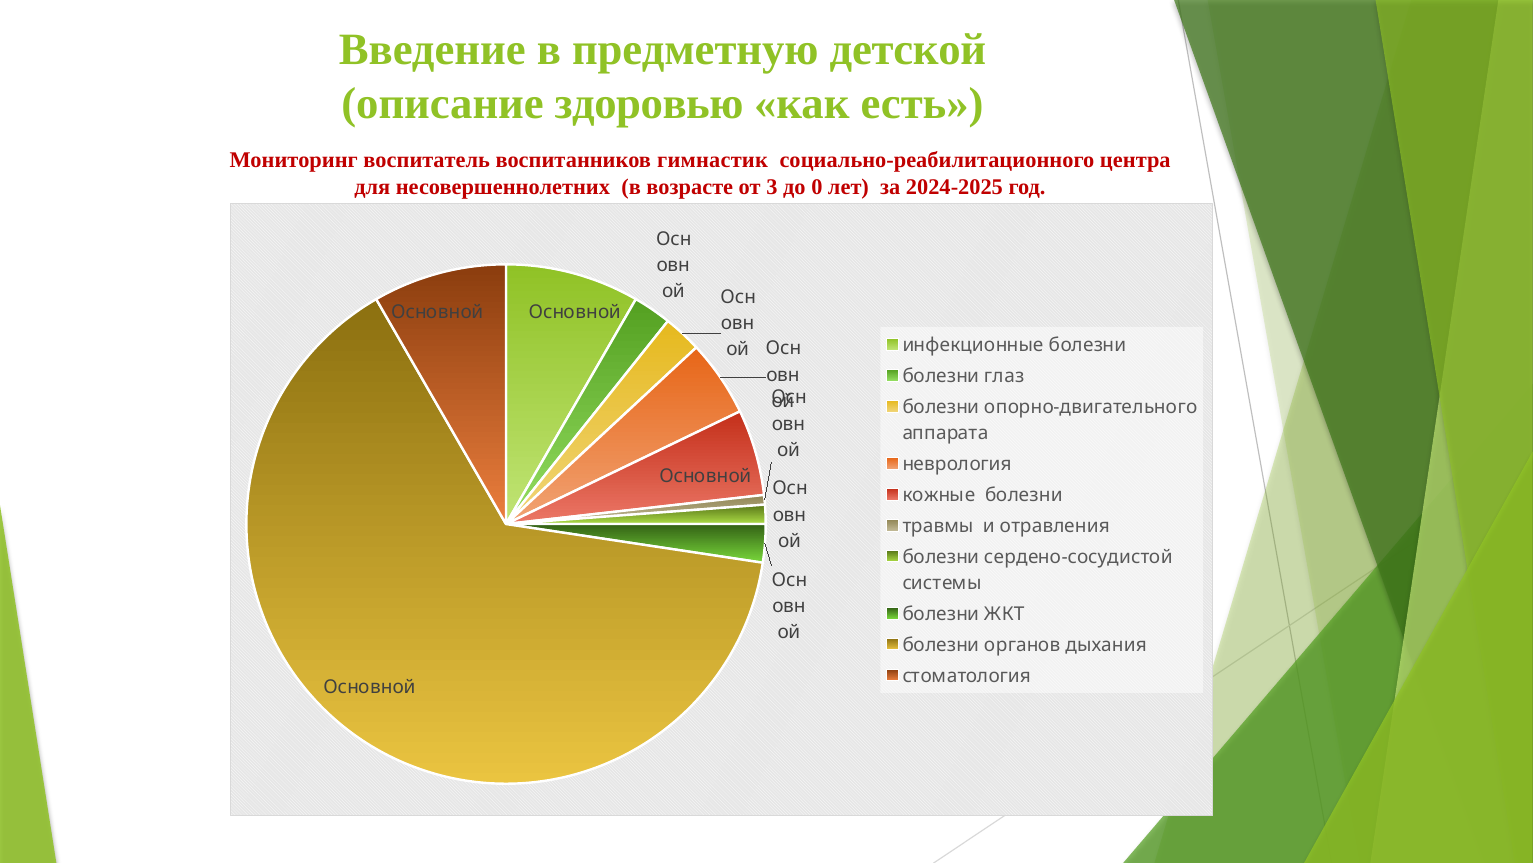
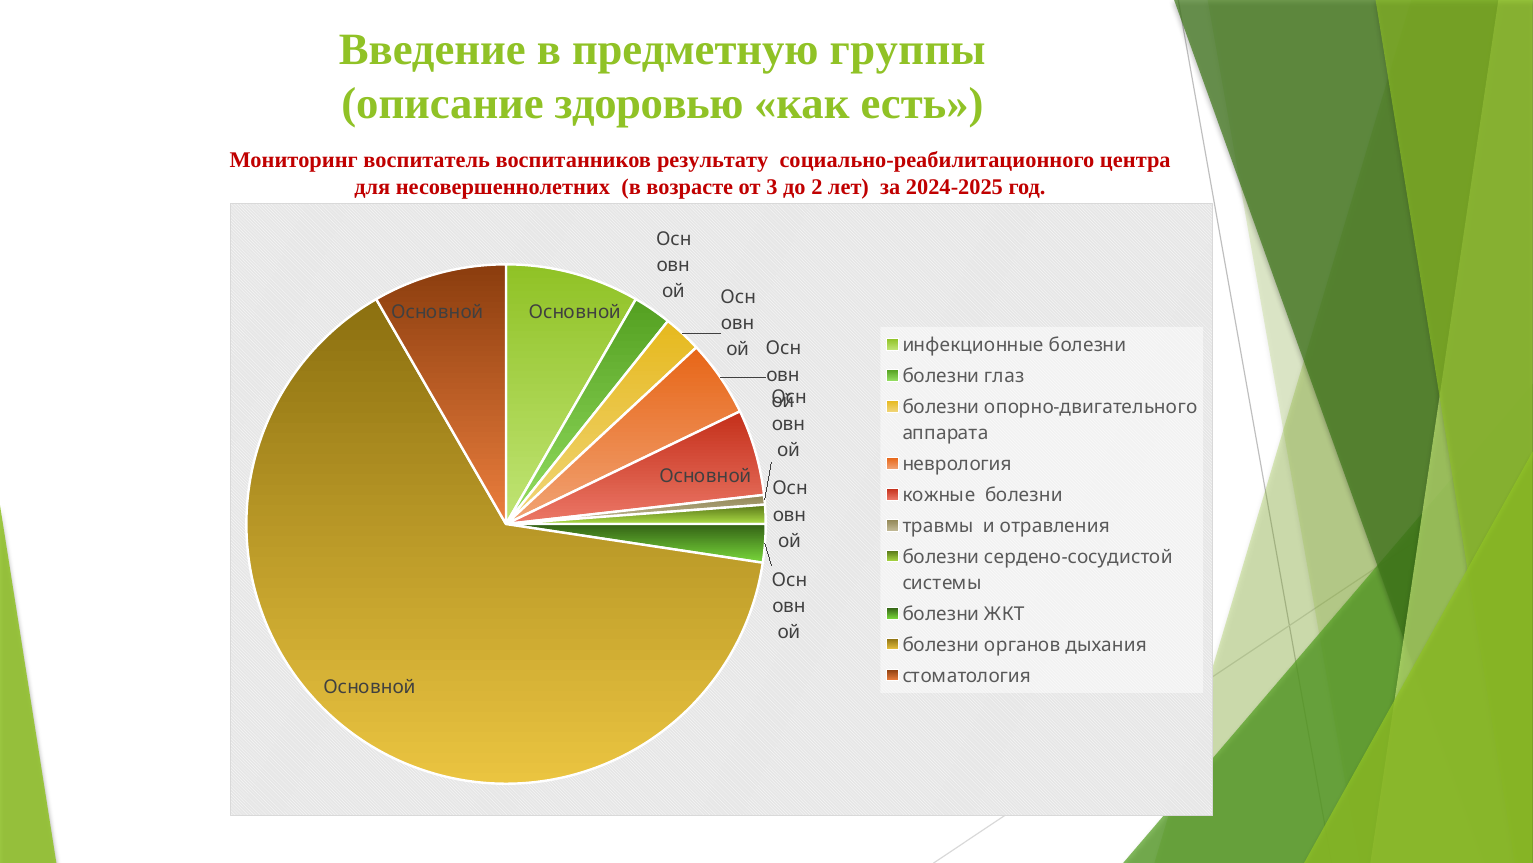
детской: детской -> группы
гимнастик: гимнастик -> результату
0: 0 -> 2
